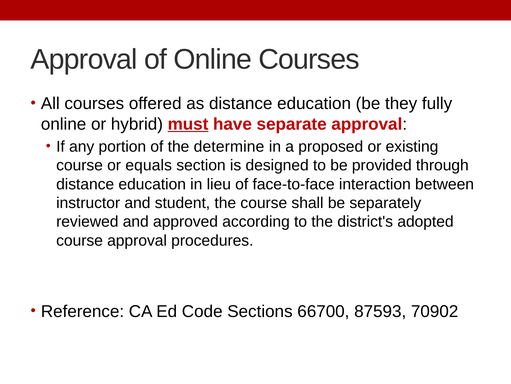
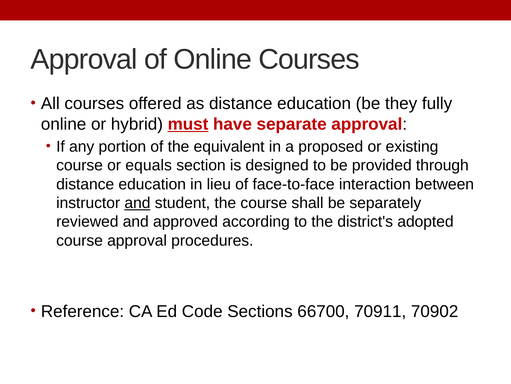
determine: determine -> equivalent
and at (137, 203) underline: none -> present
87593: 87593 -> 70911
